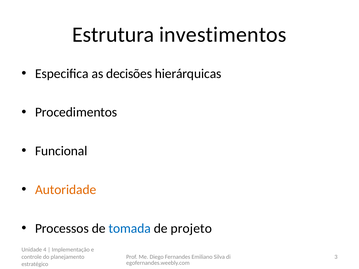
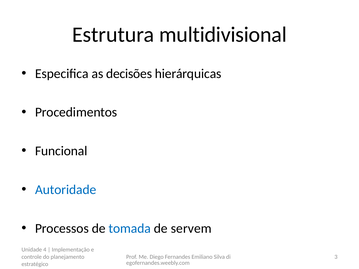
investimentos: investimentos -> multidivisional
Autoridade colour: orange -> blue
projeto: projeto -> servem
